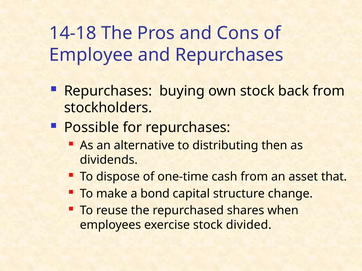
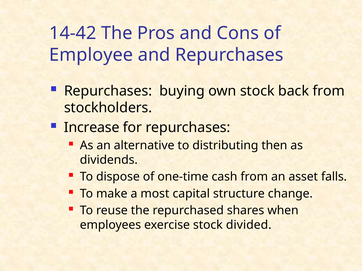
14-18: 14-18 -> 14-42
Possible: Possible -> Increase
that: that -> falls
bond: bond -> most
